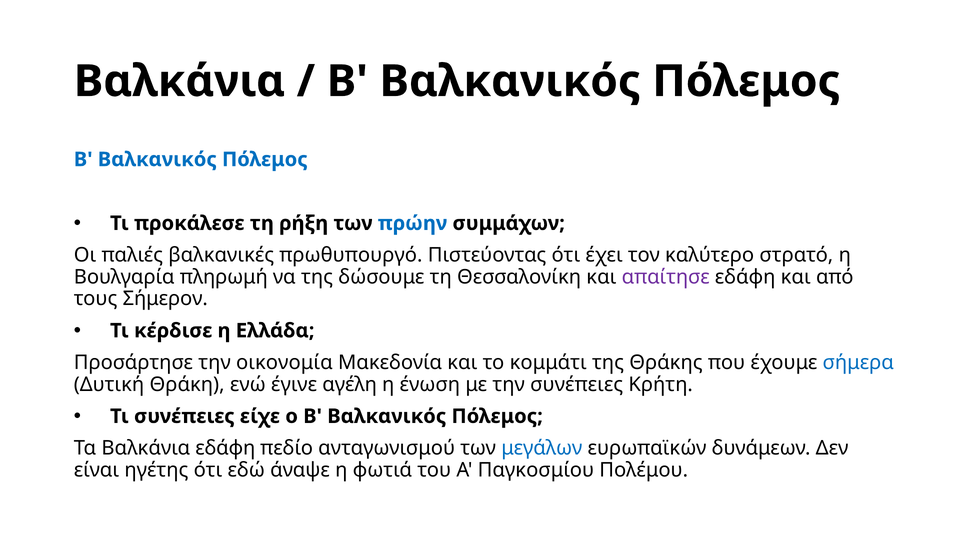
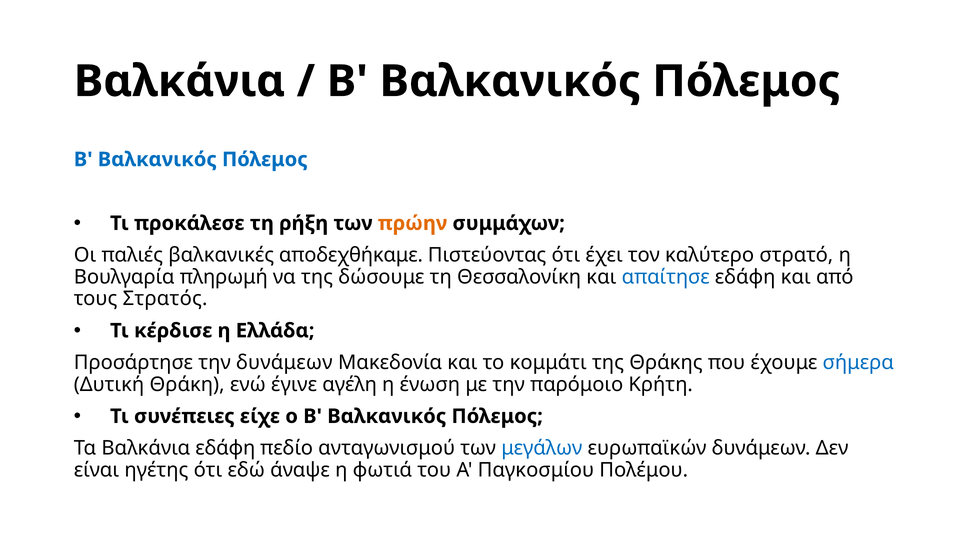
πρώην colour: blue -> orange
πρωθυπουργό: πρωθυπουργό -> αποδεχθήκαμε
απαίτησε colour: purple -> blue
Σήμερον: Σήμερον -> Στρατός
την οικονομία: οικονομία -> δυνάμεων
την συνέπειες: συνέπειες -> παρόμοιο
